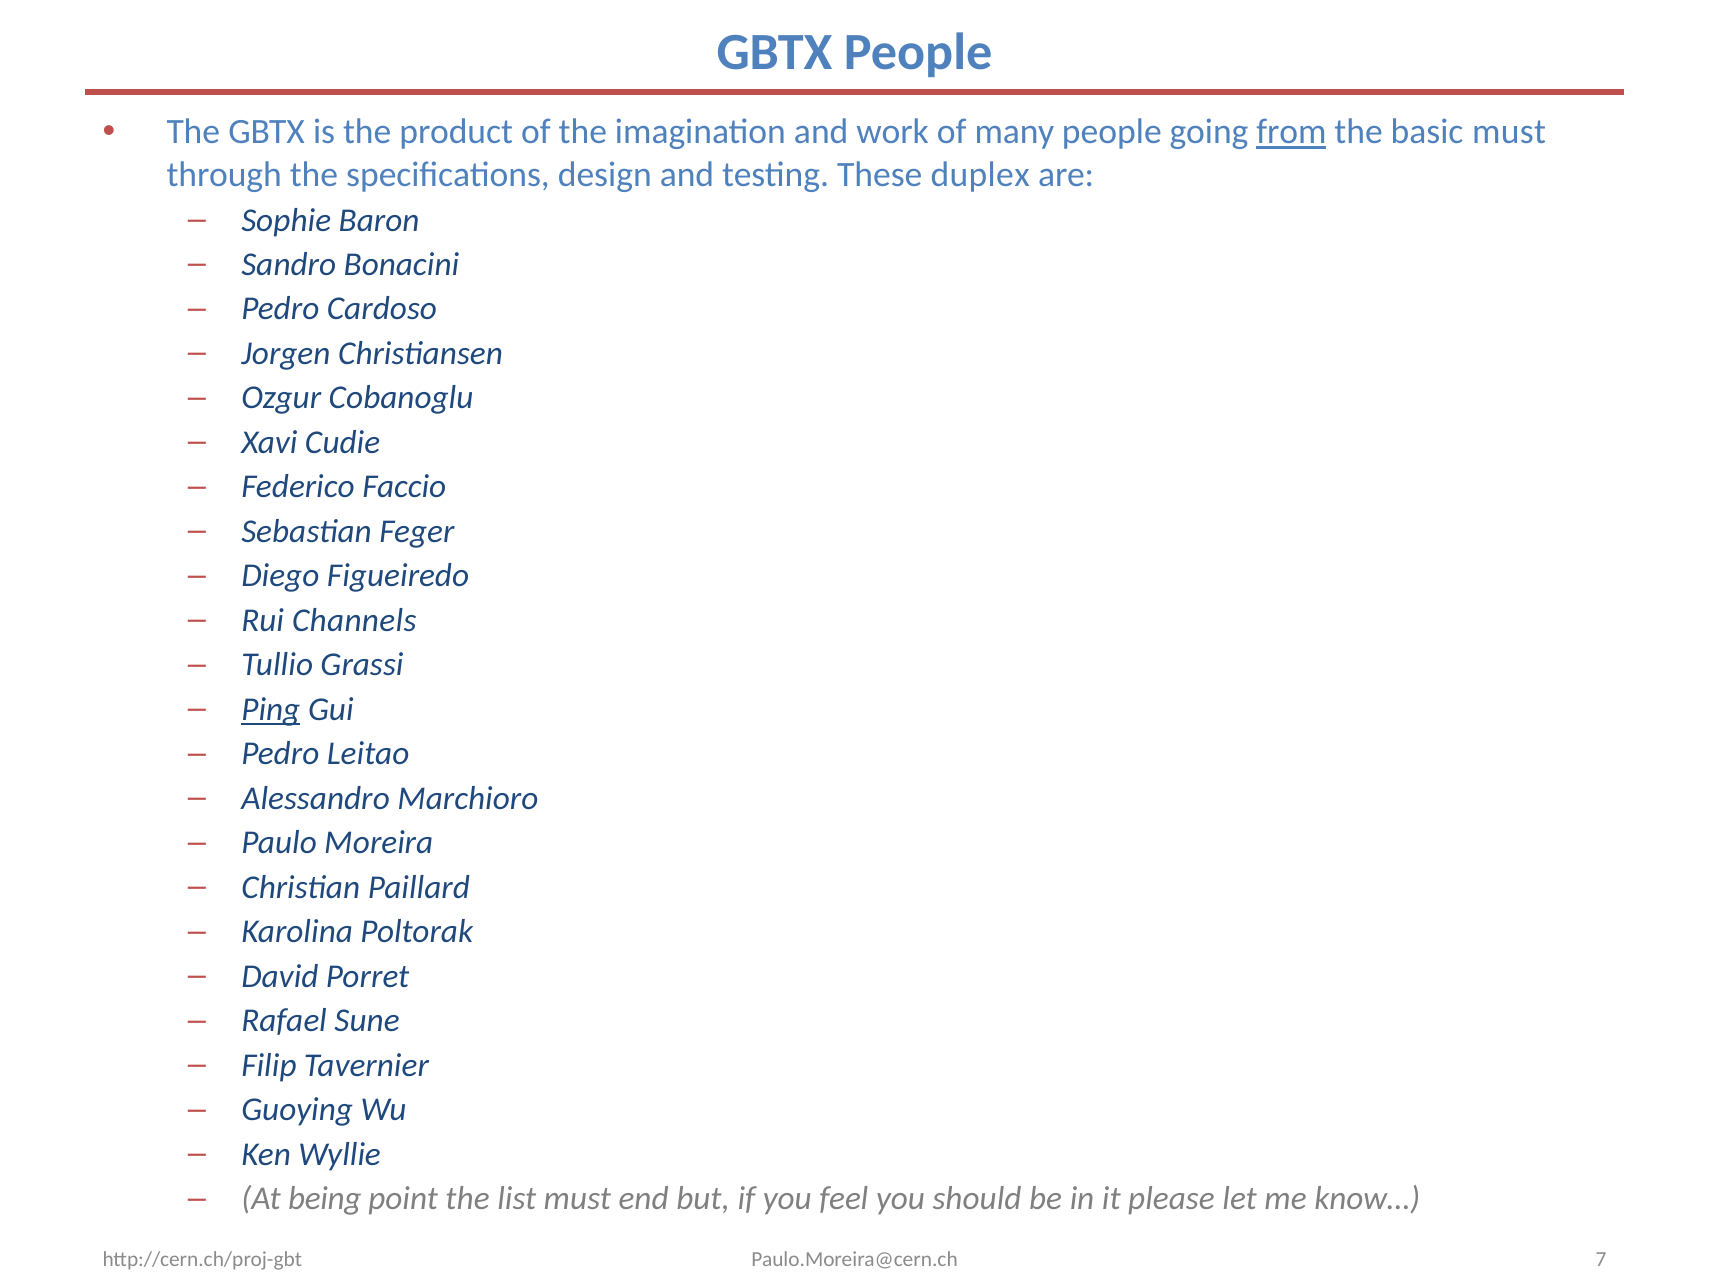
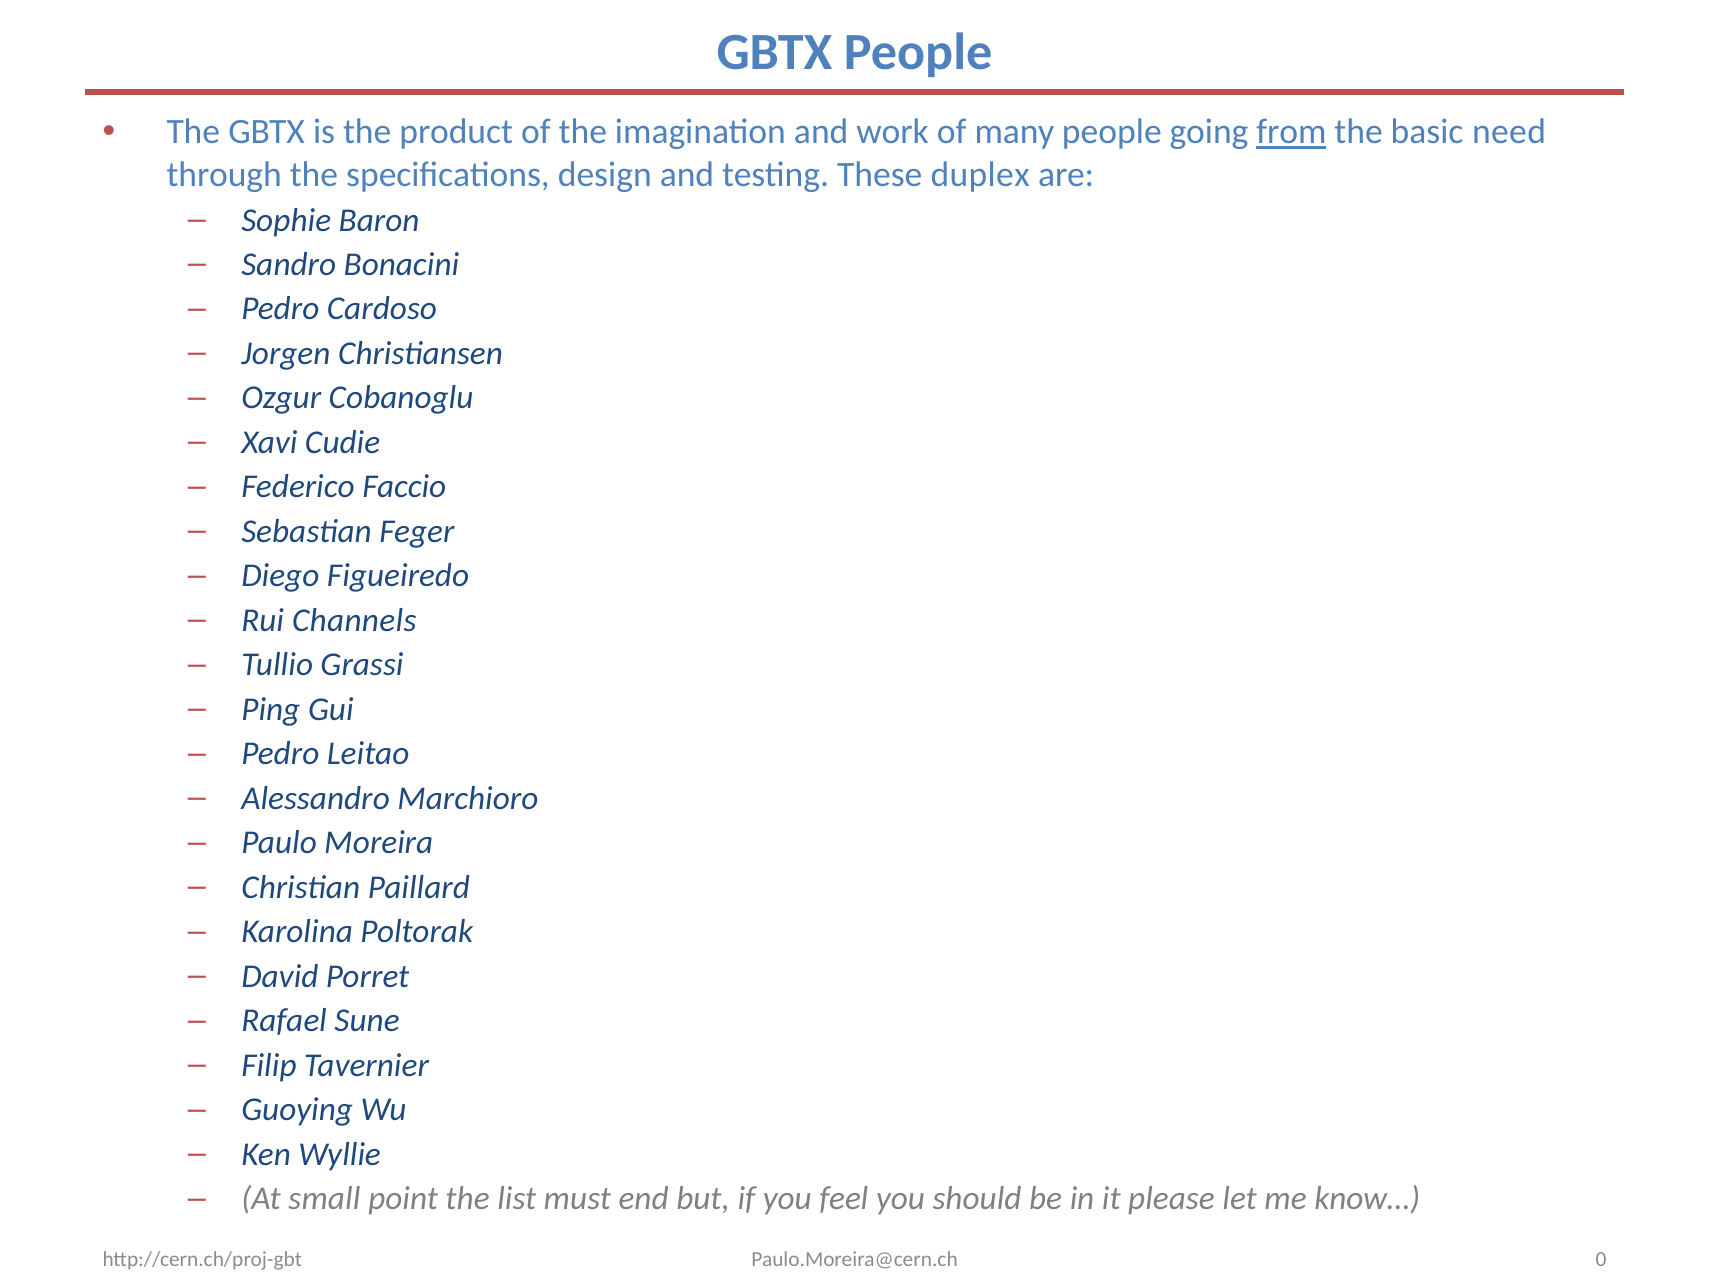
basic must: must -> need
Ping underline: present -> none
being: being -> small
7: 7 -> 0
